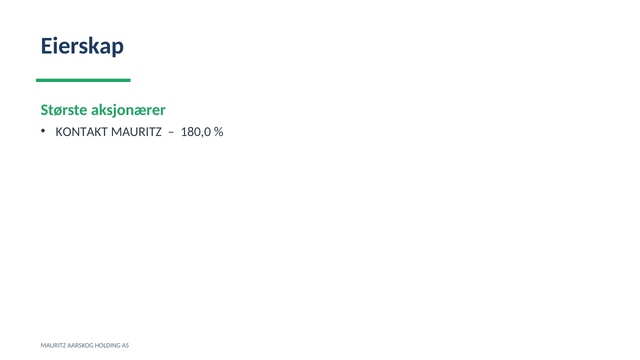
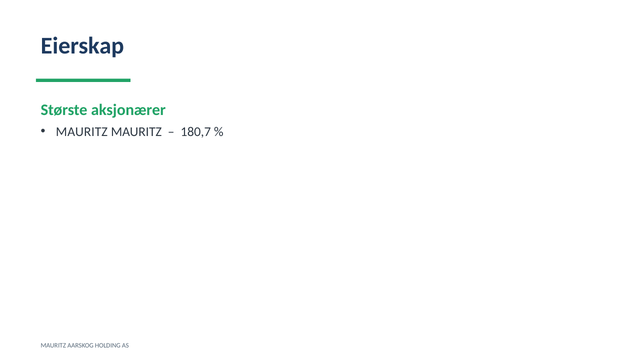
KONTAKT at (82, 132): KONTAKT -> MAURITZ
180,0: 180,0 -> 180,7
